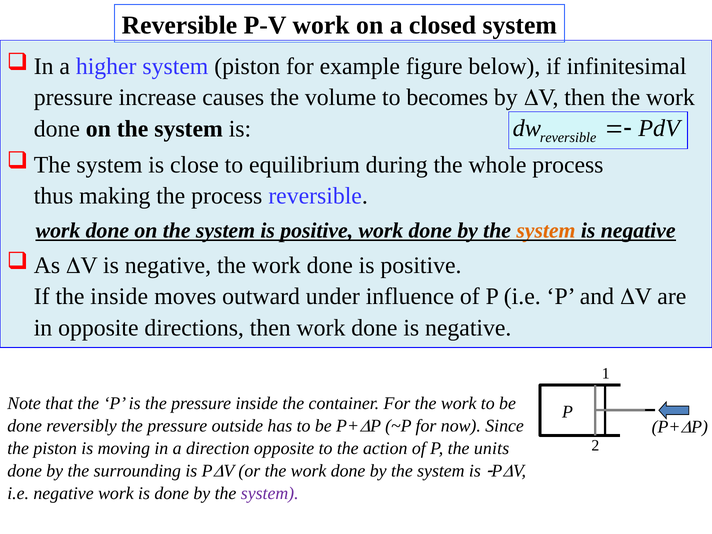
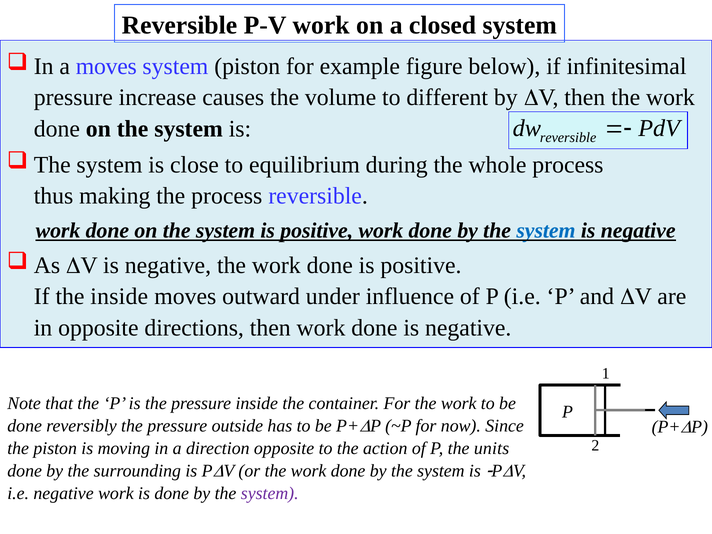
a higher: higher -> moves
becomes: becomes -> different
system at (546, 231) colour: orange -> blue
